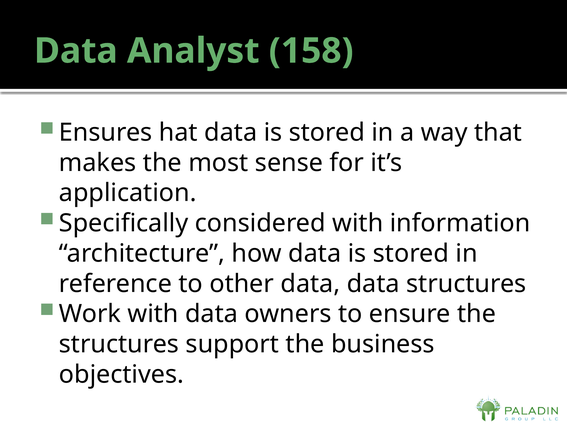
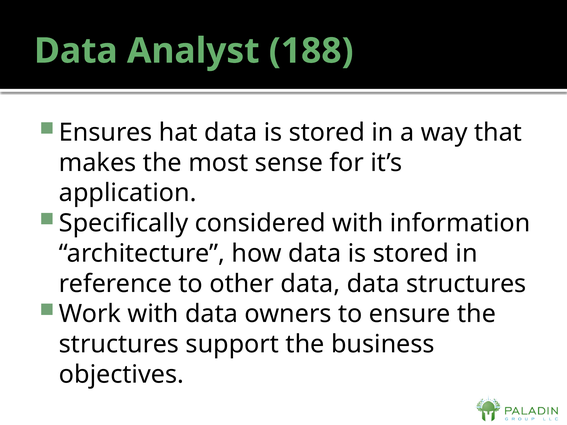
158: 158 -> 188
